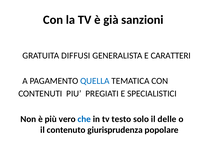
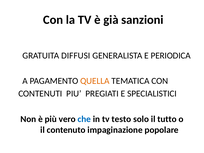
CARATTERI: CARATTERI -> PERIODICA
QUELLA colour: blue -> orange
delle: delle -> tutto
giurisprudenza: giurisprudenza -> impaginazione
